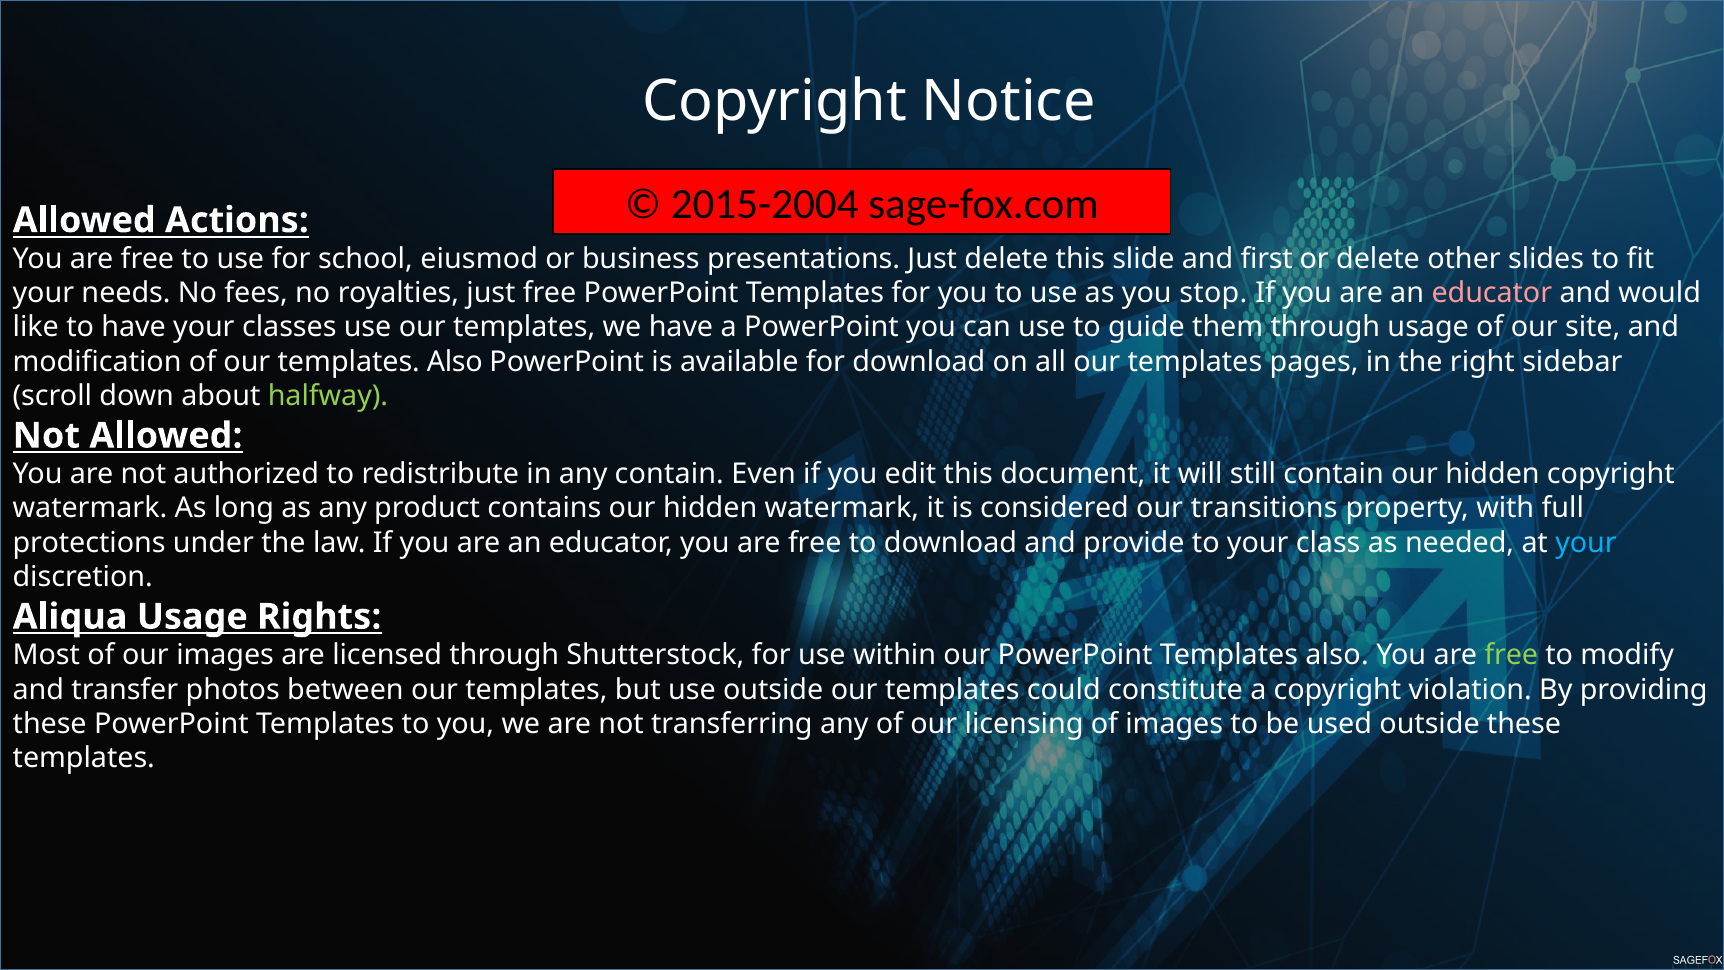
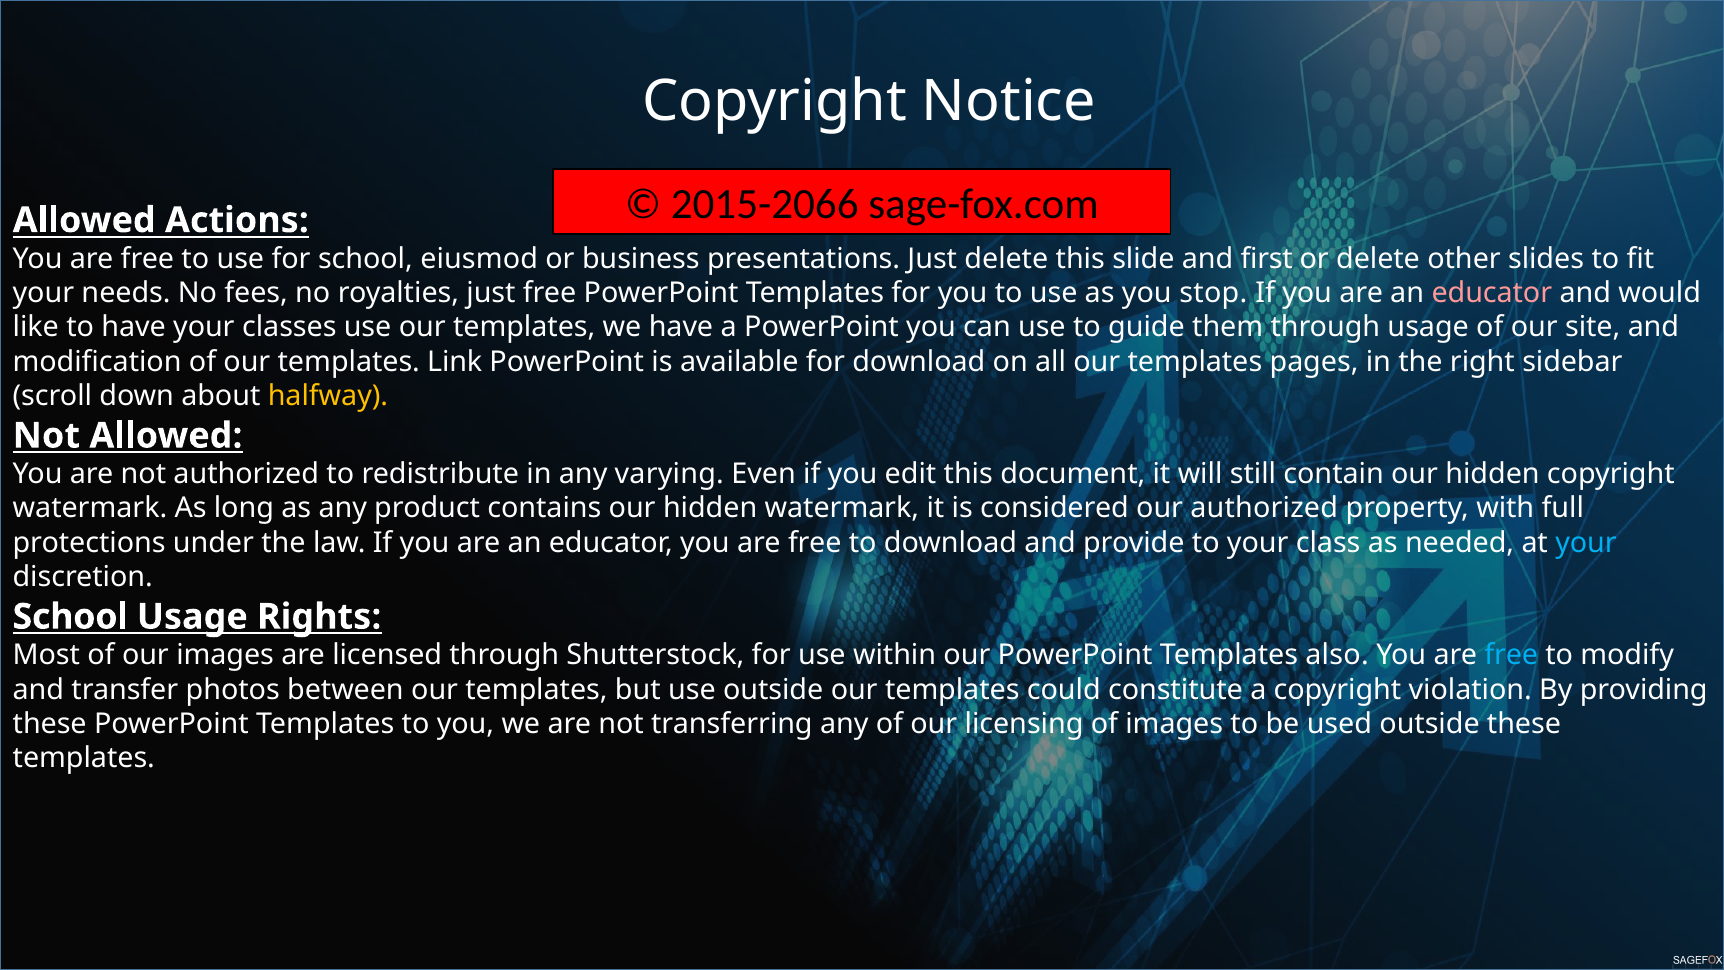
2015-2004: 2015-2004 -> 2015-2066
our templates Also: Also -> Link
halfway colour: light green -> yellow
any contain: contain -> varying
our transitions: transitions -> authorized
Aliqua at (70, 617): Aliqua -> School
free at (1511, 655) colour: light green -> light blue
